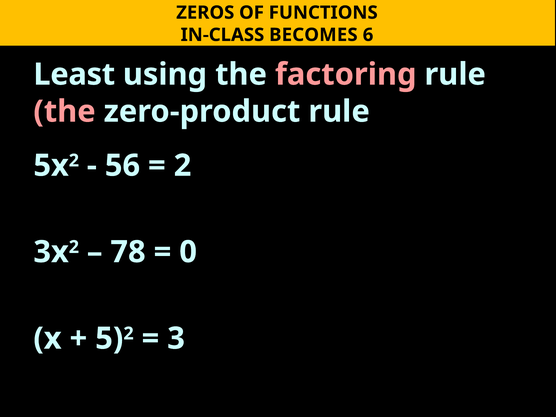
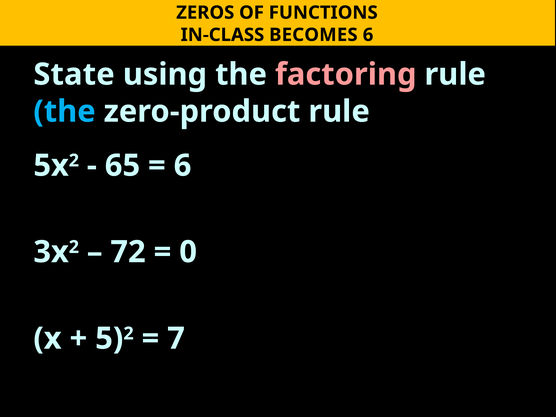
Least: Least -> State
the at (64, 111) colour: pink -> light blue
56: 56 -> 65
2 at (183, 166): 2 -> 6
78: 78 -> 72
3: 3 -> 7
